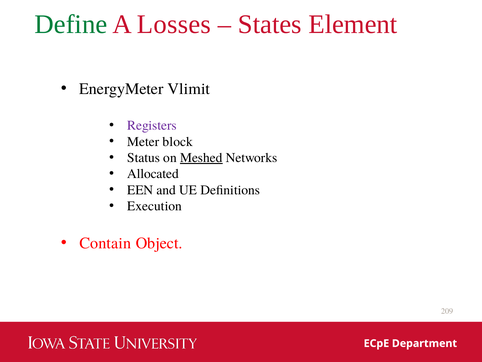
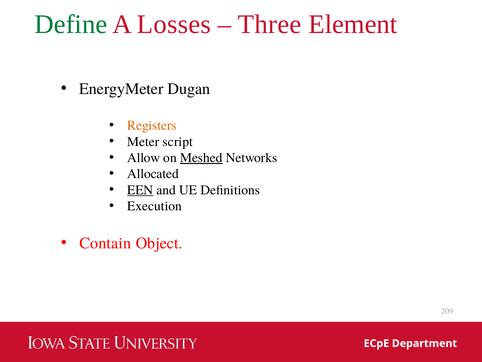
States: States -> Three
Vlimit: Vlimit -> Dugan
Registers colour: purple -> orange
block: block -> script
Status: Status -> Allow
EEN underline: none -> present
